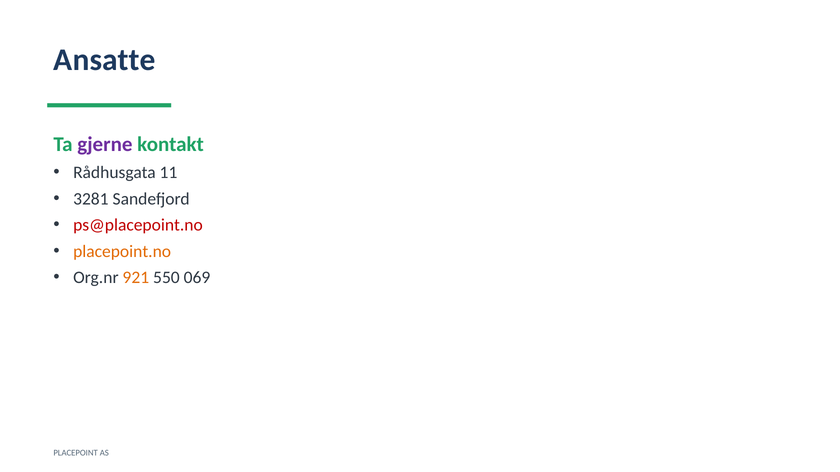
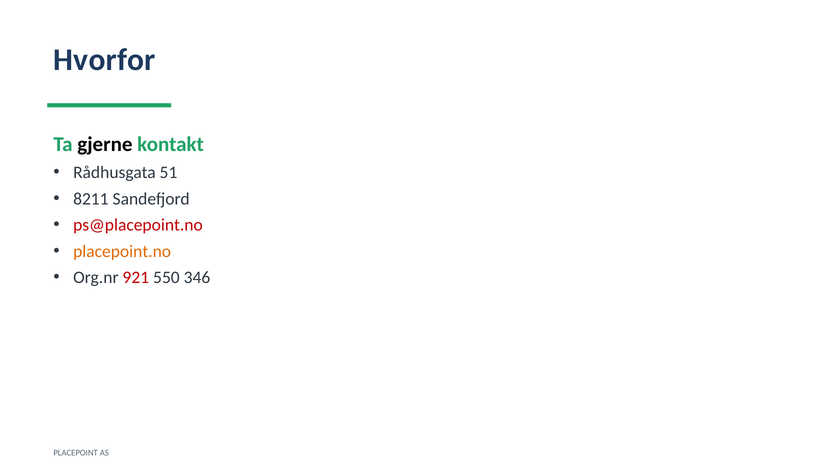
Ansatte: Ansatte -> Hvorfor
gjerne colour: purple -> black
11: 11 -> 51
3281: 3281 -> 8211
921 colour: orange -> red
069: 069 -> 346
